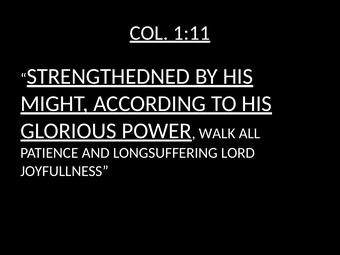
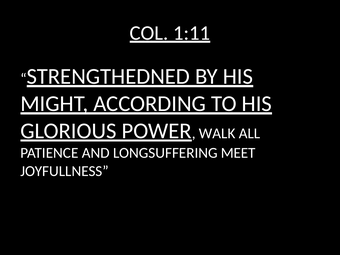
LORD: LORD -> MEET
